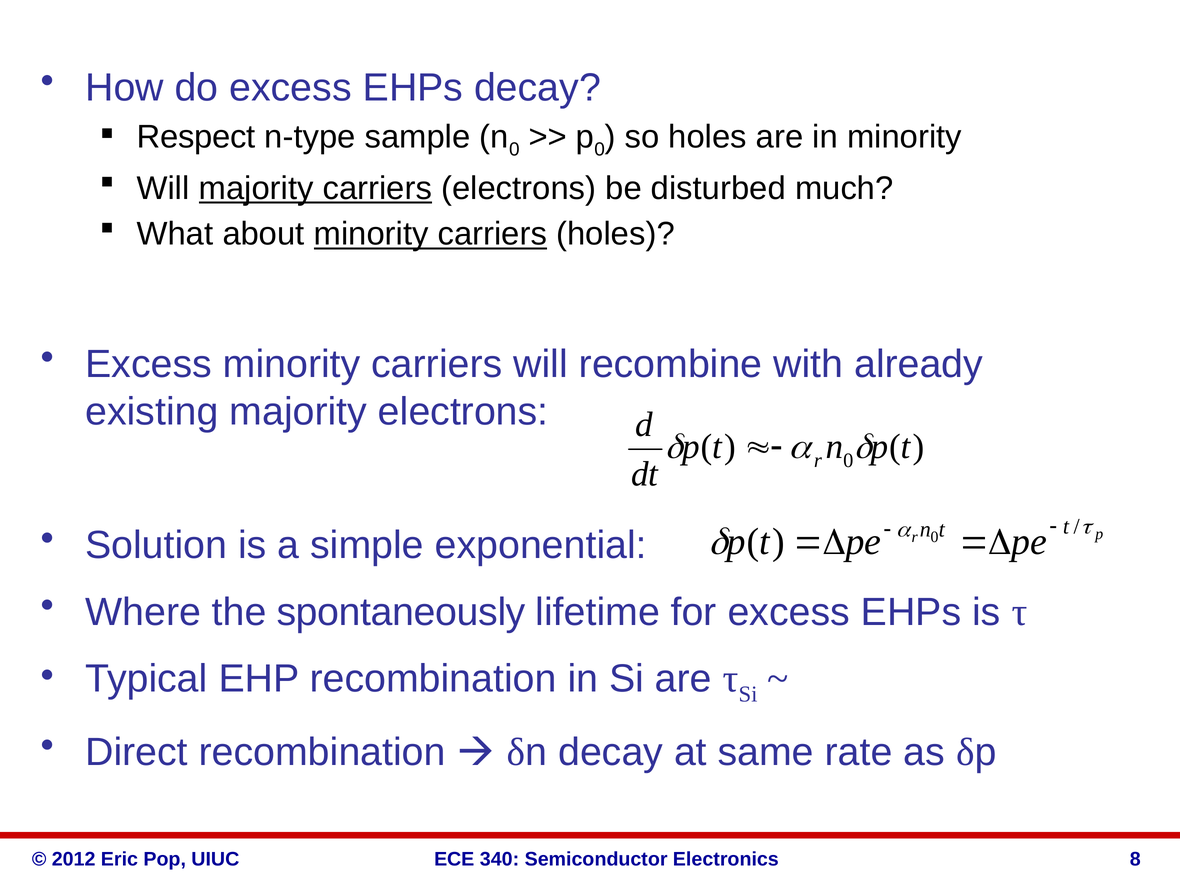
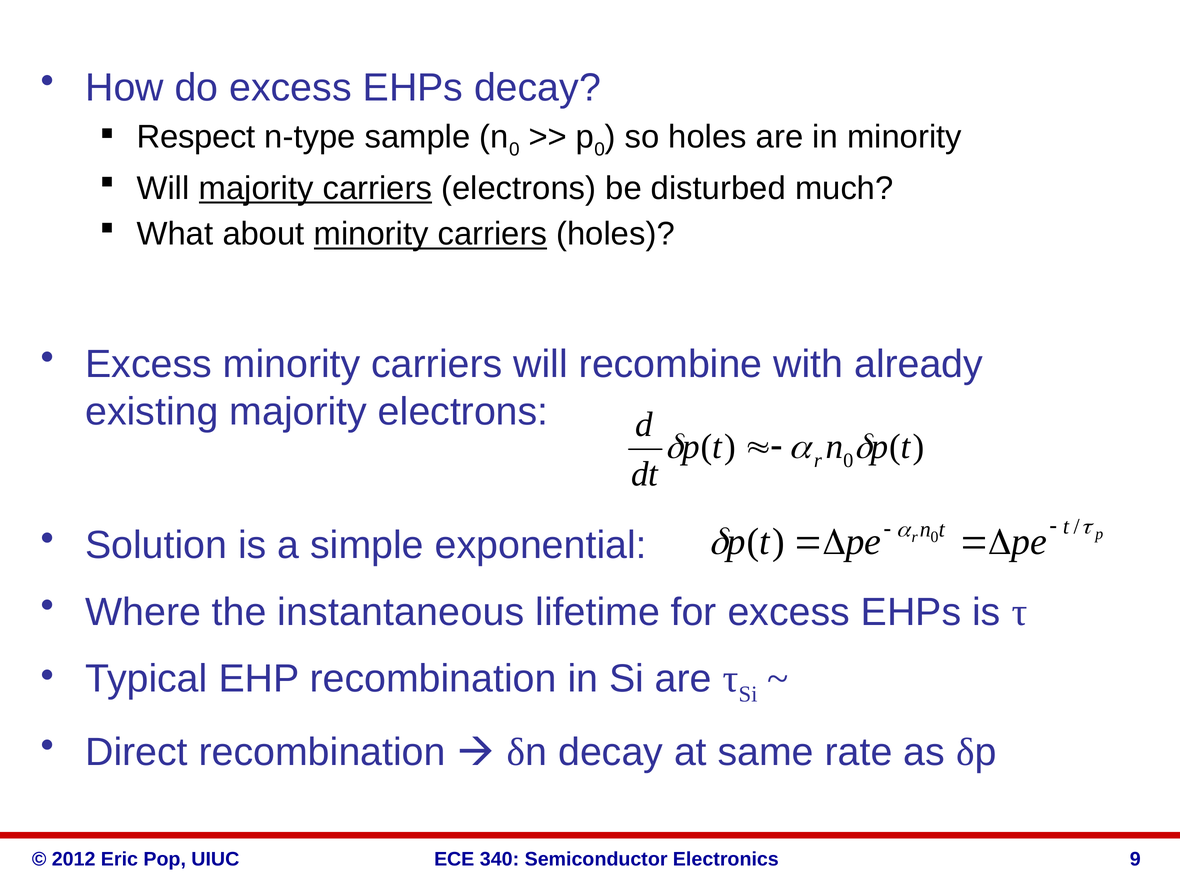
spontaneously: spontaneously -> instantaneous
8: 8 -> 9
